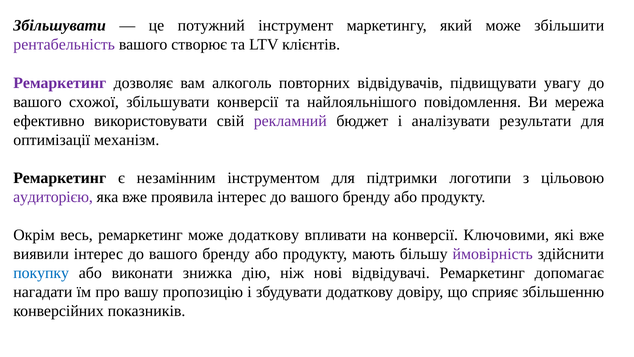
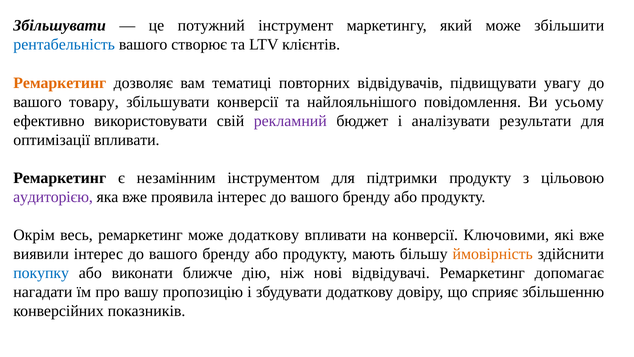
рентабельність colour: purple -> blue
Ремаркетинг at (60, 83) colour: purple -> orange
алкоголь: алкоголь -> тематиці
схожої: схожої -> товару
мережа: мережа -> усьому
оптимізації механізм: механізм -> впливати
підтримки логотипи: логотипи -> продукту
ймовірність colour: purple -> orange
знижка: знижка -> ближче
